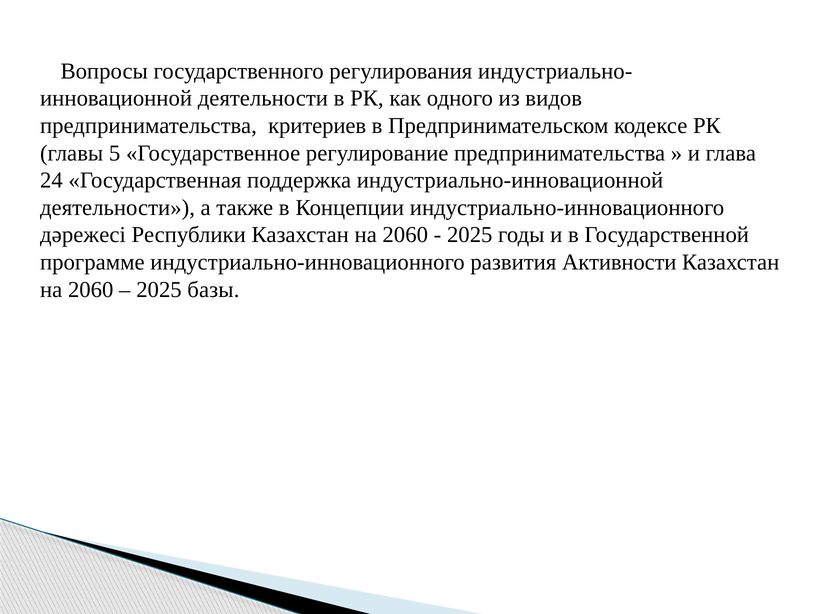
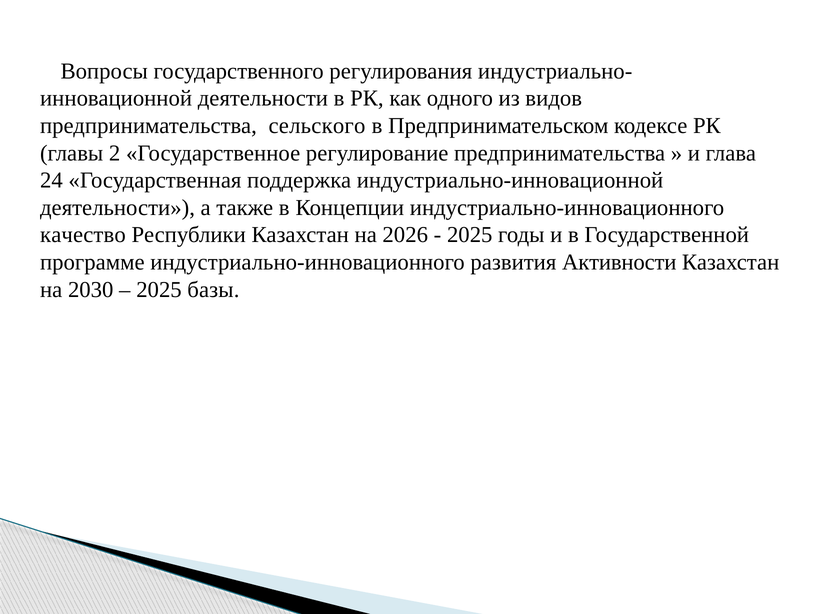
критериев: критериев -> сельского
5: 5 -> 2
дәрежесі: дәрежесі -> качество
Республики Казахстан на 2060: 2060 -> 2026
2060 at (91, 289): 2060 -> 2030
